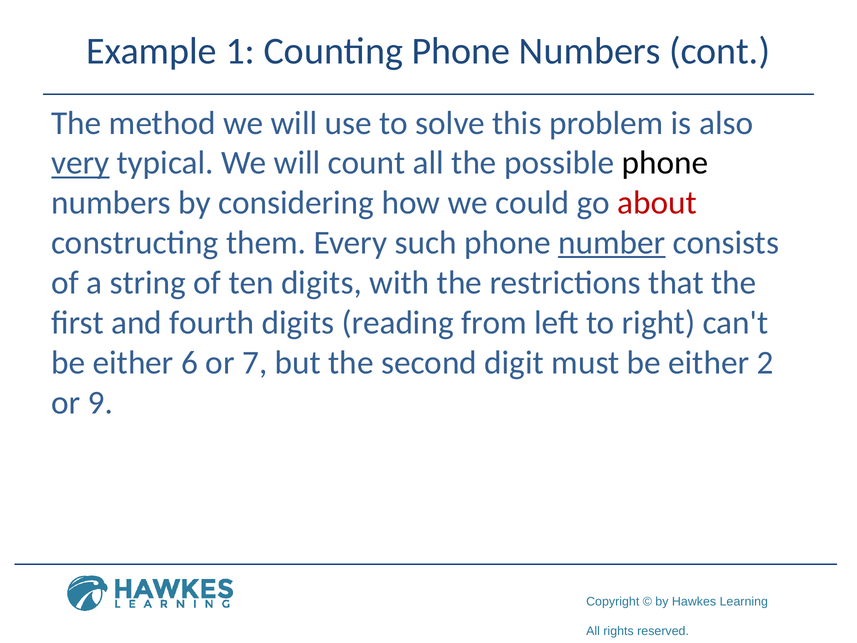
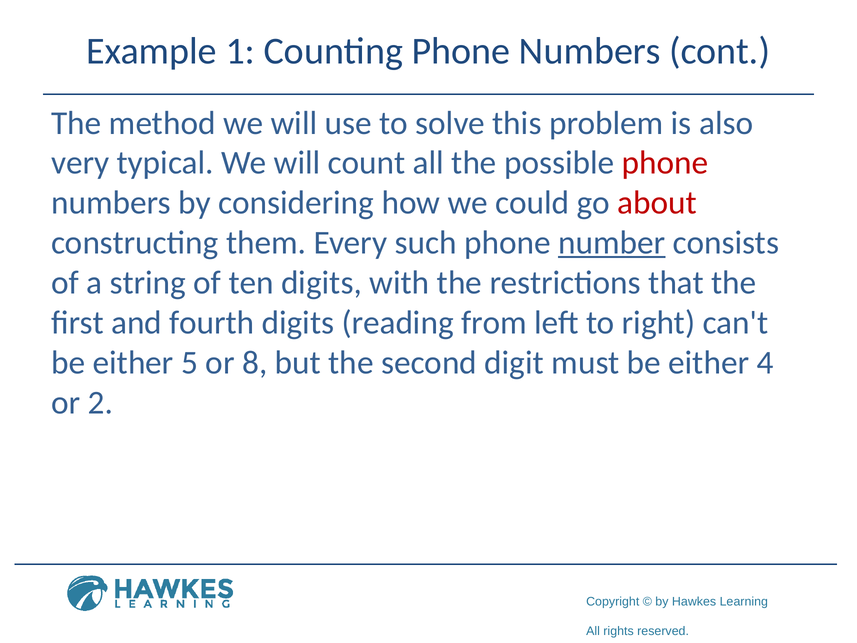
very underline: present -> none
phone at (665, 163) colour: black -> red
6: 6 -> 5
7: 7 -> 8
2: 2 -> 4
9: 9 -> 2
